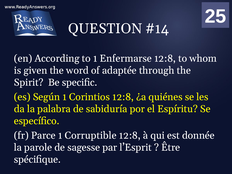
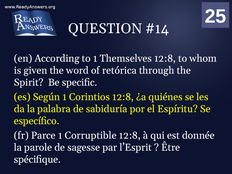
Enfermarse: Enfermarse -> Themselves
adaptée: adaptée -> retórica
